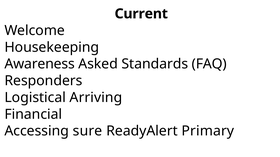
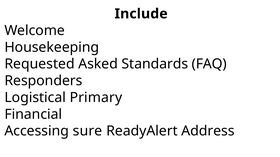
Current: Current -> Include
Awareness: Awareness -> Requested
Arriving: Arriving -> Primary
Primary: Primary -> Address
